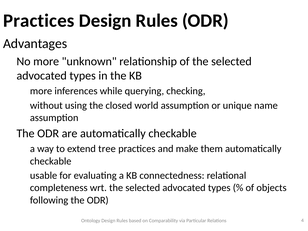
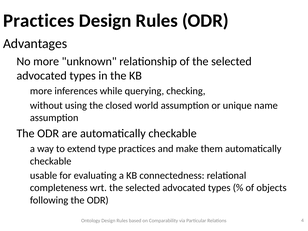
tree: tree -> type
